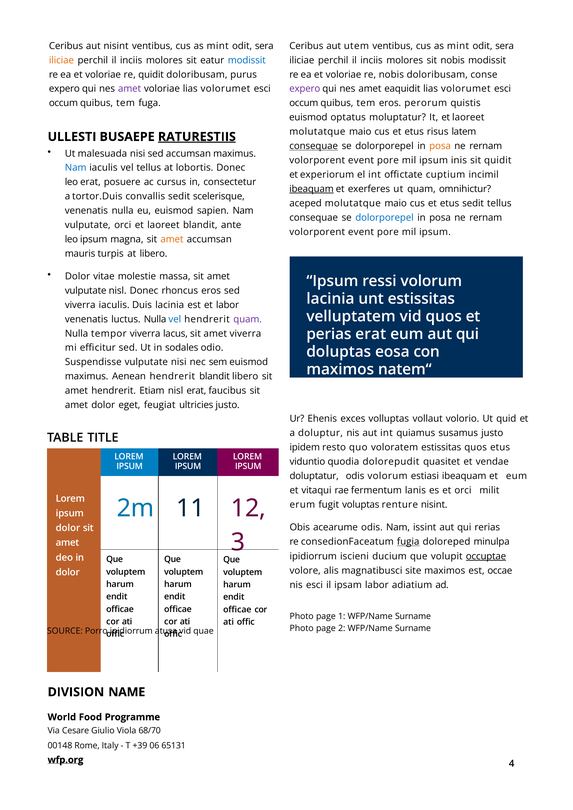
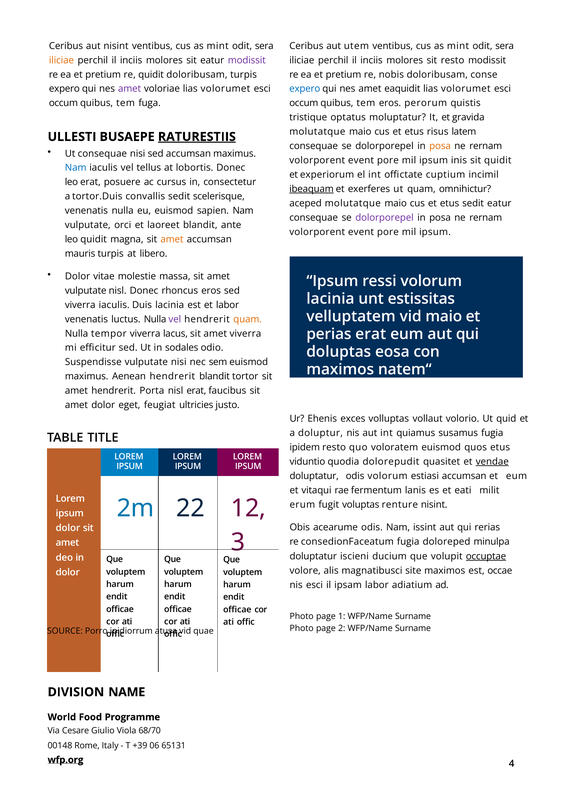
modissit at (247, 60) colour: blue -> purple
sit nobis: nobis -> resto
voloriae at (103, 74): voloriae -> pretium
doloribusam purus: purus -> turpis
voloriae at (343, 74): voloriae -> pretium
expero at (305, 89) colour: purple -> blue
euismod at (308, 117): euismod -> tristique
It et laoreet: laoreet -> gravida
consequae at (314, 146) underline: present -> none
Ut malesuada: malesuada -> consequae
sedit tellus: tellus -> eatur
dolorporepel at (385, 218) colour: blue -> purple
leo ipsum: ipsum -> quidit
vid quos: quos -> maio
vel at (175, 319) colour: blue -> purple
quam at (248, 319) colour: purple -> orange
blandit libero: libero -> tortor
Etiam: Etiam -> Porta
susamus justo: justo -> fugia
voloratem estissitas: estissitas -> euismod
vendae underline: none -> present
estiasi ibeaquam: ibeaquam -> accumsan
et orci: orci -> eati
11: 11 -> 22
fugia at (408, 542) underline: present -> none
ipidiorrum at (313, 556): ipidiorrum -> doluptatur
